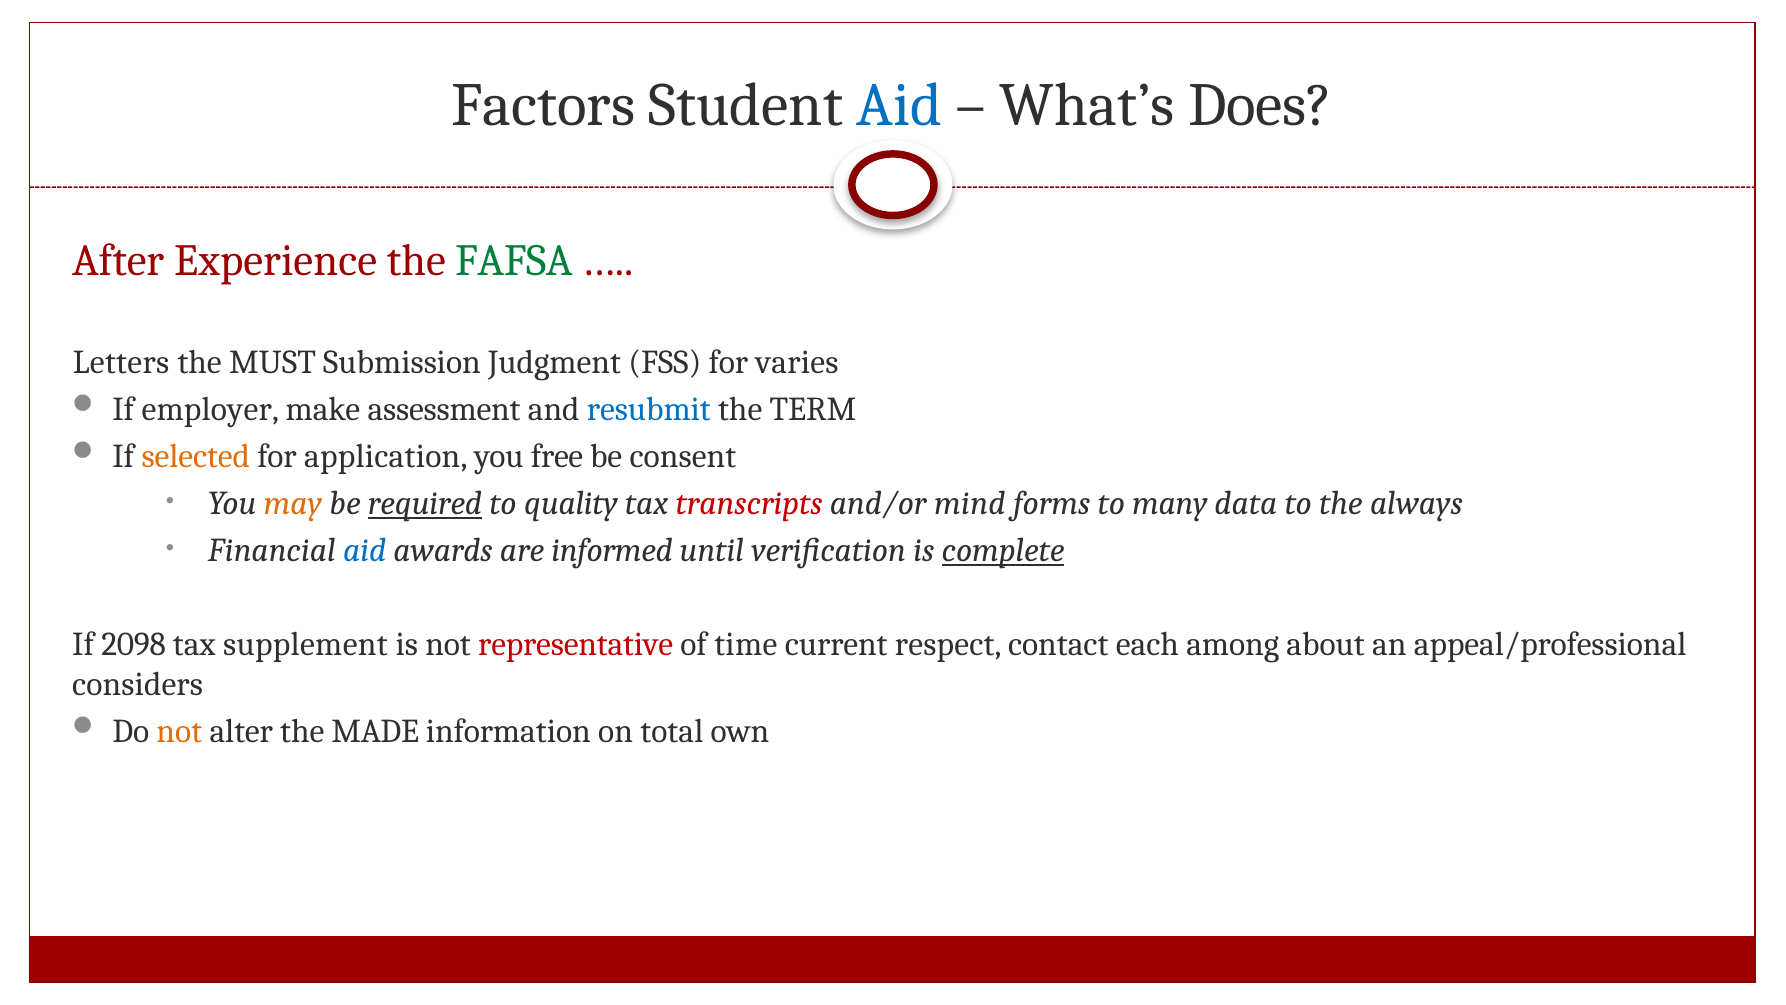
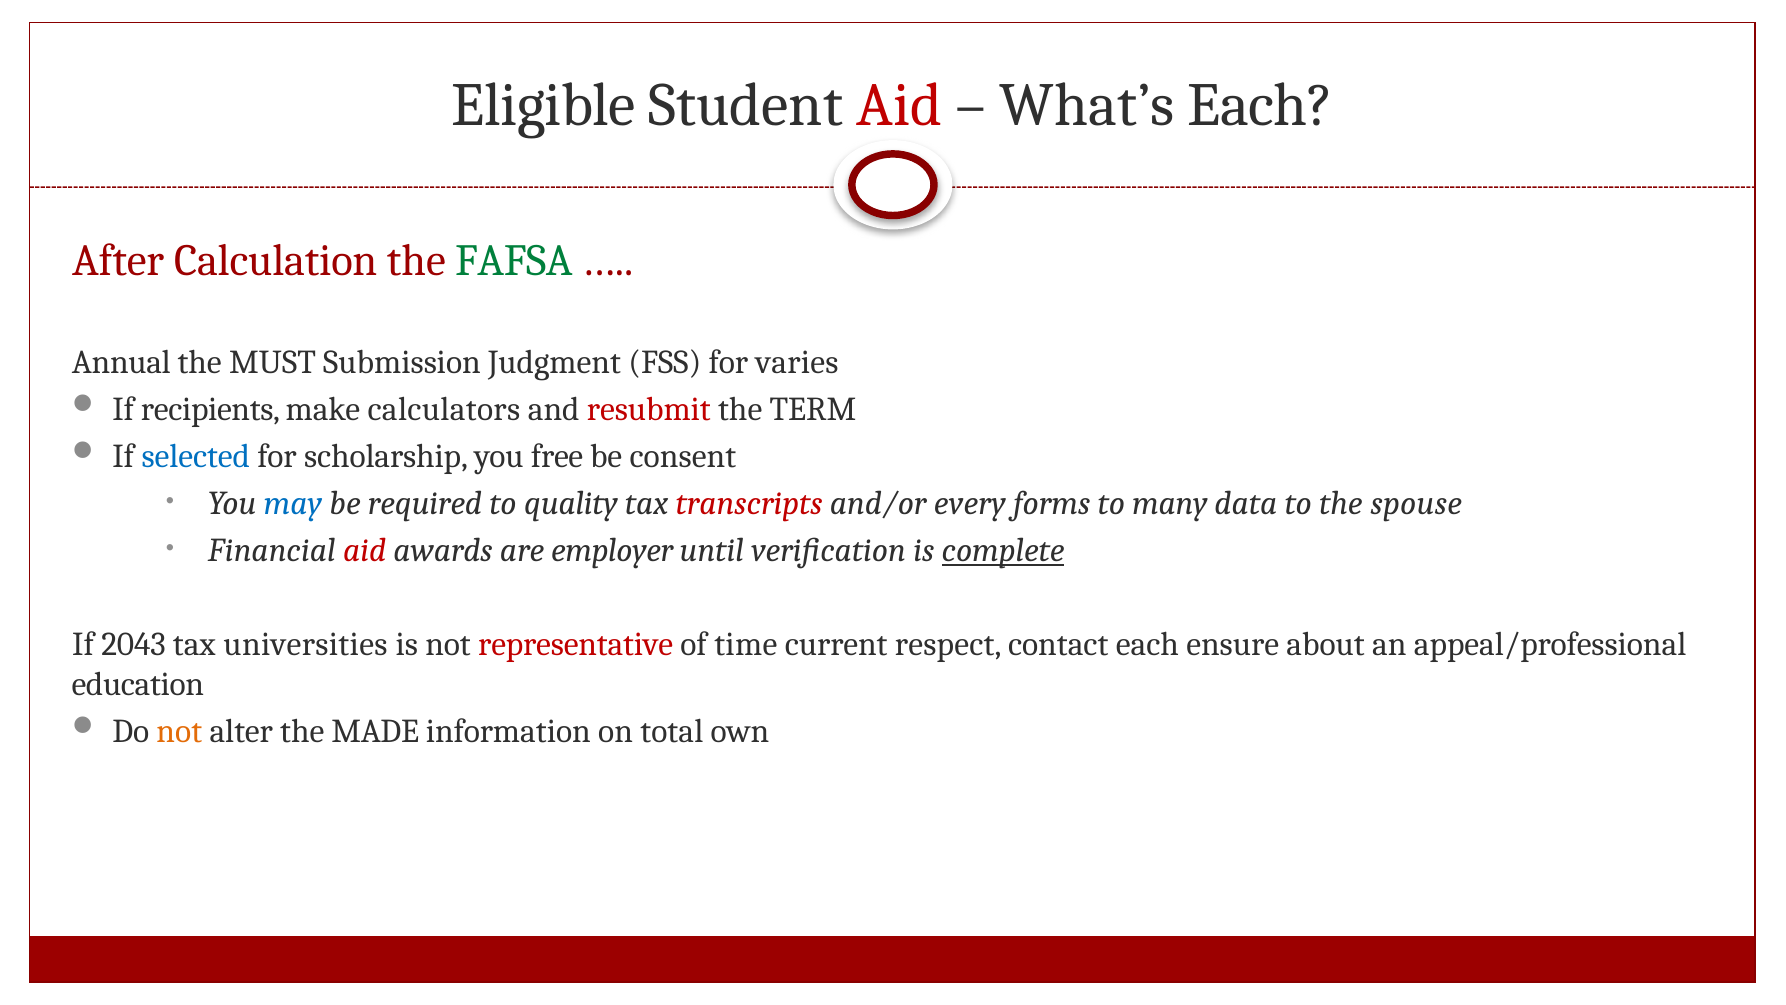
Factors: Factors -> Eligible
Aid at (899, 105) colour: blue -> red
What’s Does: Does -> Each
Experience: Experience -> Calculation
Letters: Letters -> Annual
employer: employer -> recipients
assessment: assessment -> calculators
resubmit colour: blue -> red
selected colour: orange -> blue
application: application -> scholarship
may colour: orange -> blue
required underline: present -> none
mind: mind -> every
always: always -> spouse
aid at (365, 550) colour: blue -> red
informed: informed -> employer
2098: 2098 -> 2043
supplement: supplement -> universities
among: among -> ensure
considers: considers -> education
